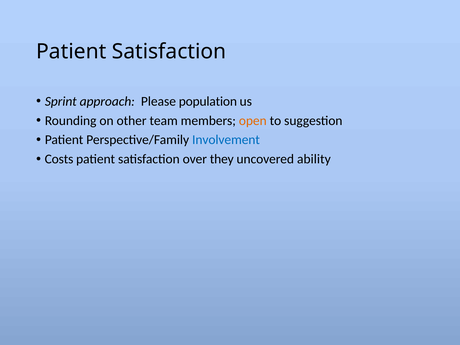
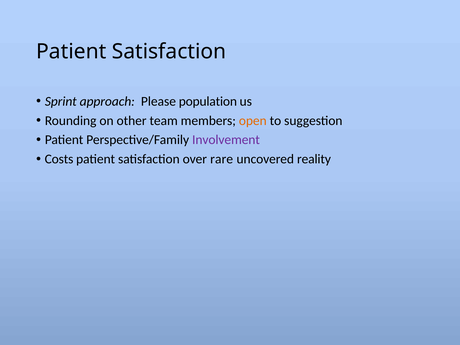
Involvement colour: blue -> purple
they: they -> rare
ability: ability -> reality
